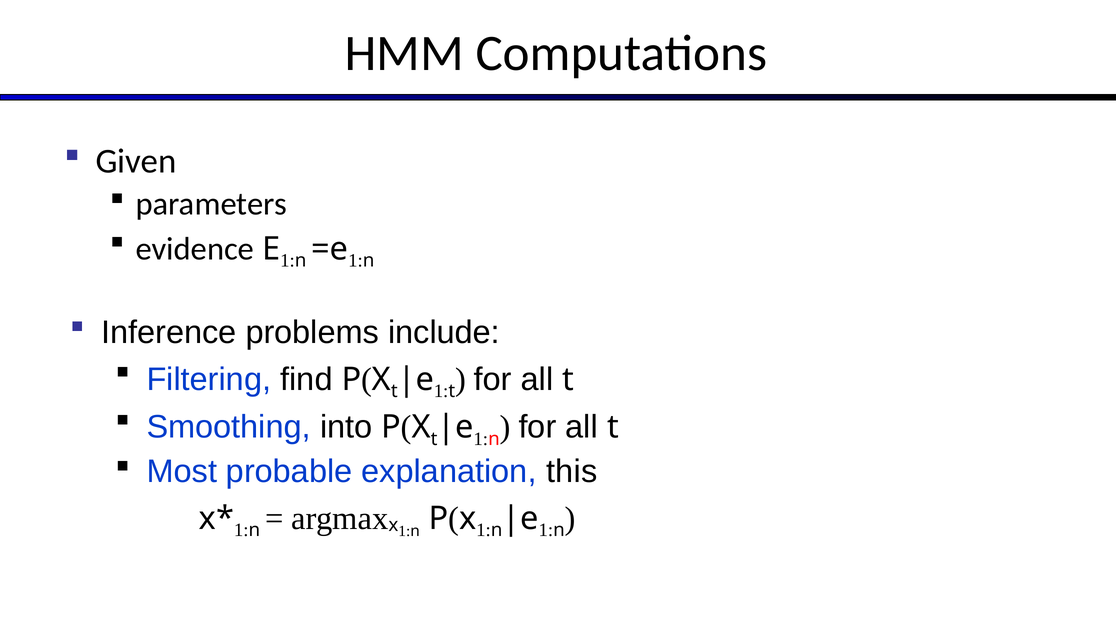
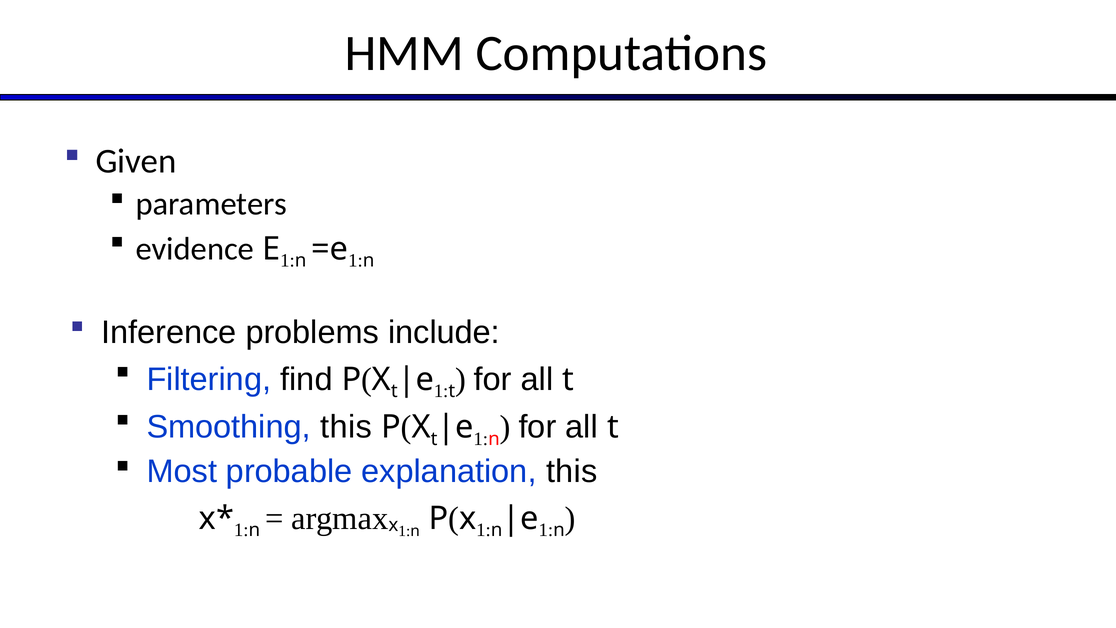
Smoothing into: into -> this
